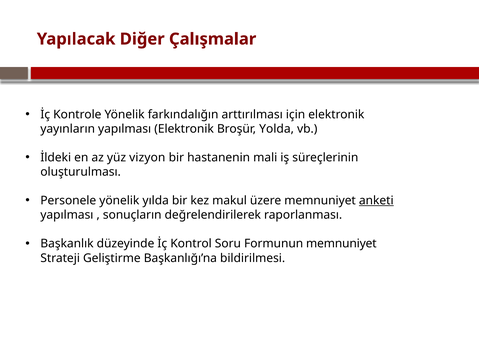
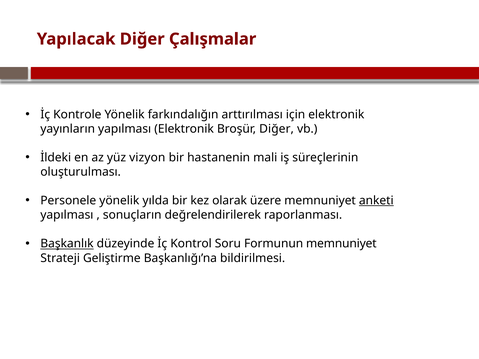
Broşür Yolda: Yolda -> Diğer
makul: makul -> olarak
Başkanlık underline: none -> present
